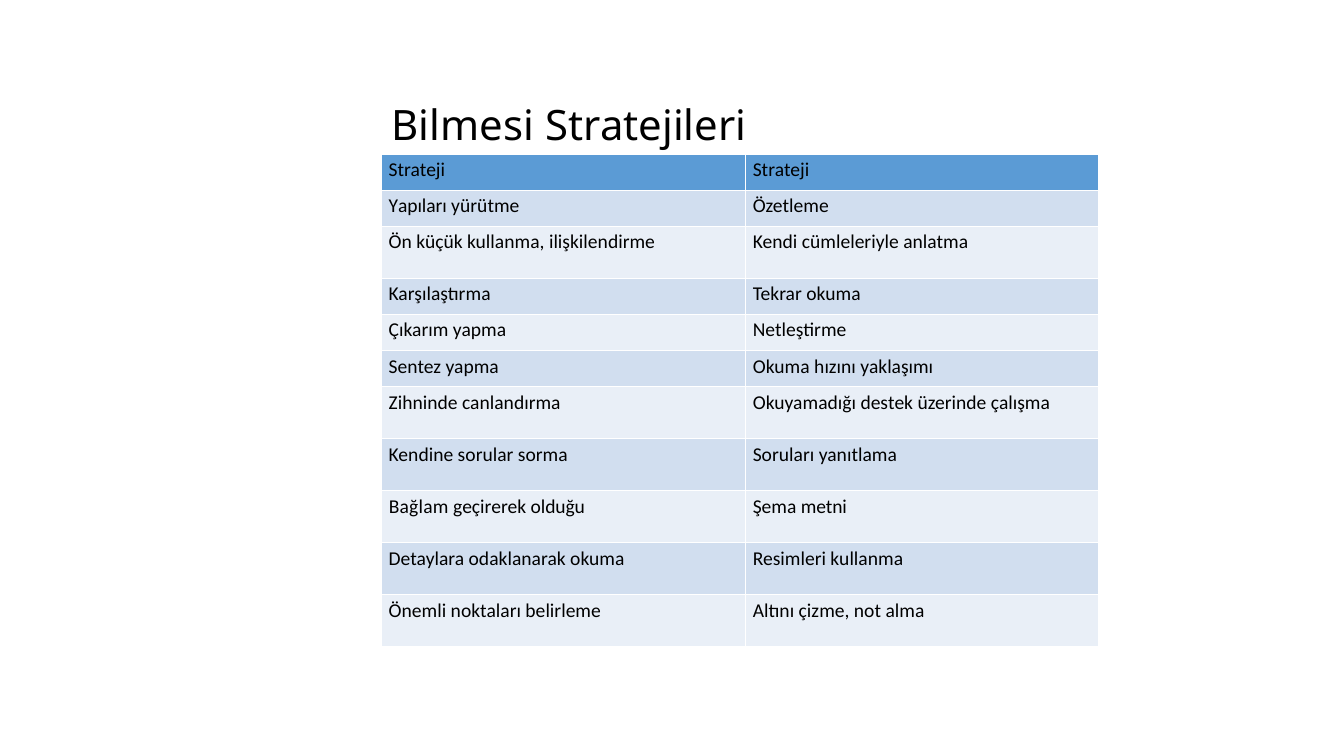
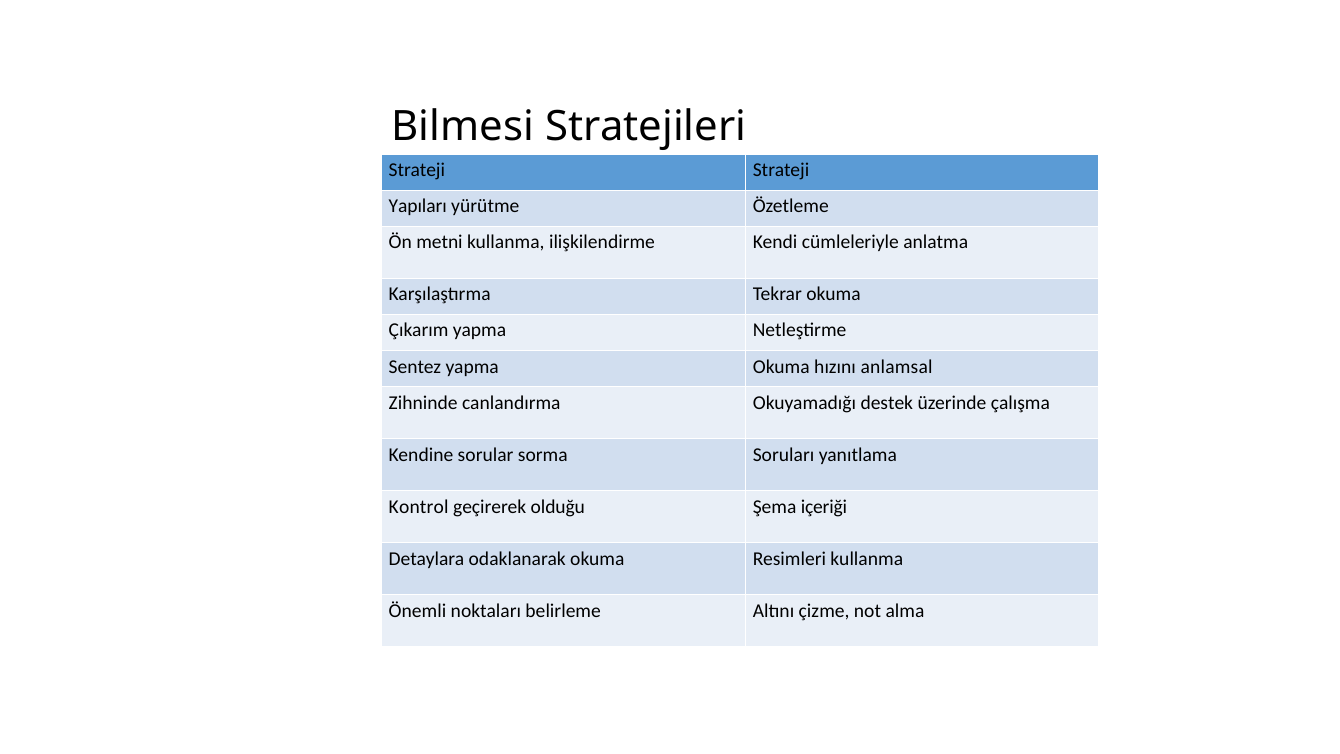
küçük: küçük -> metni
yaklaşımı: yaklaşımı -> anlamsal
Bağlam: Bağlam -> Kontrol
metni: metni -> içeriği
